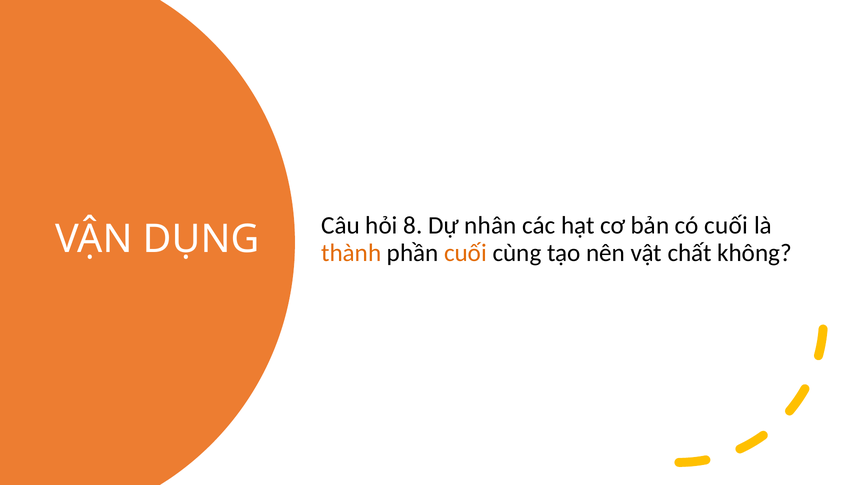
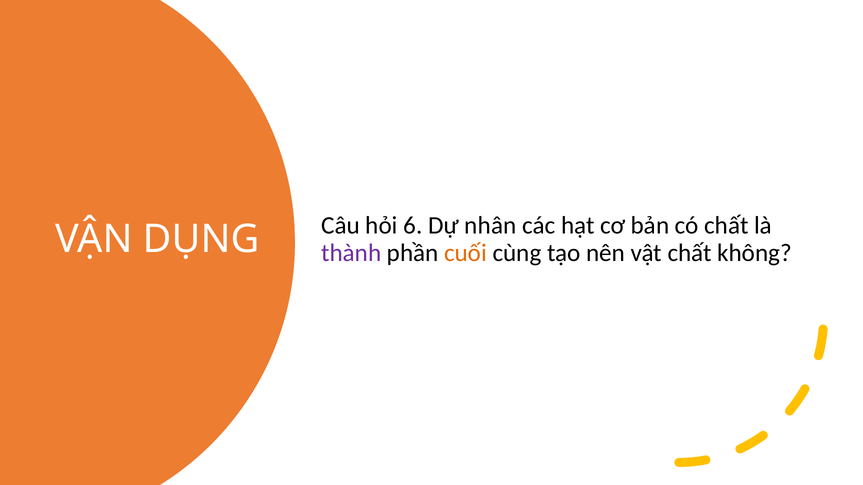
8: 8 -> 6
có cuối: cuối -> chất
thành colour: orange -> purple
